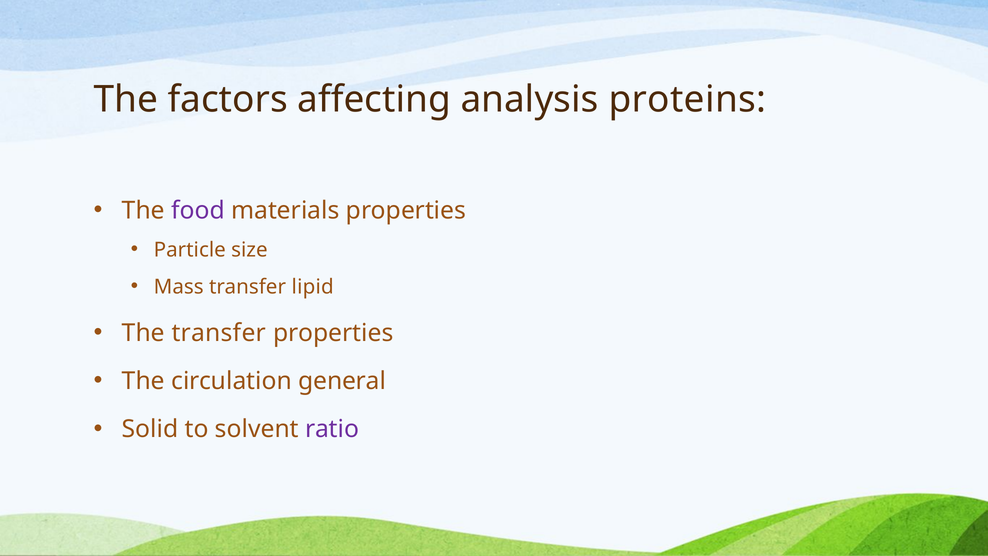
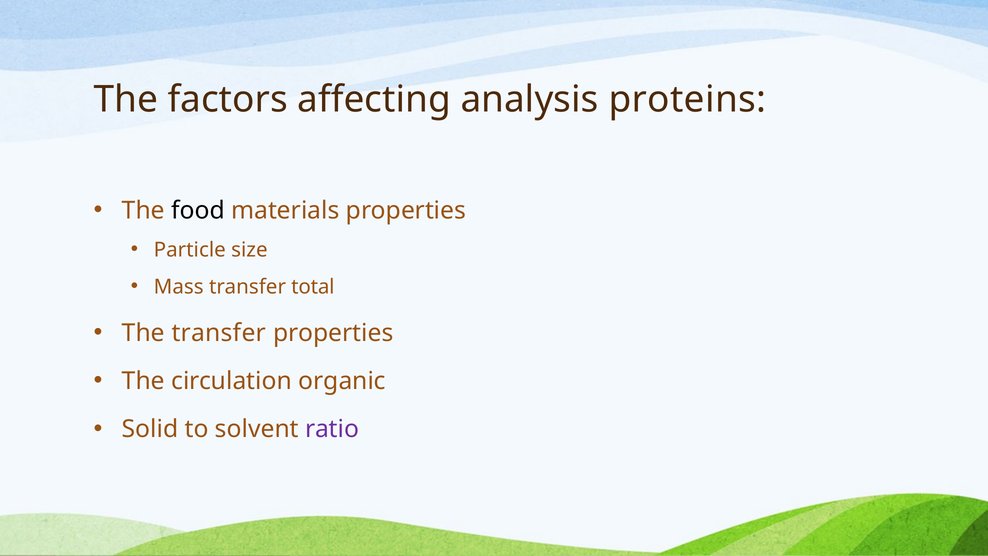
food colour: purple -> black
lipid: lipid -> total
general: general -> organic
